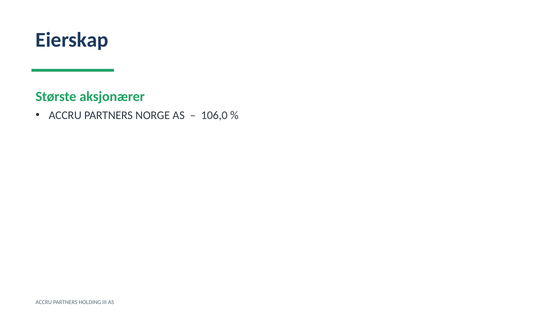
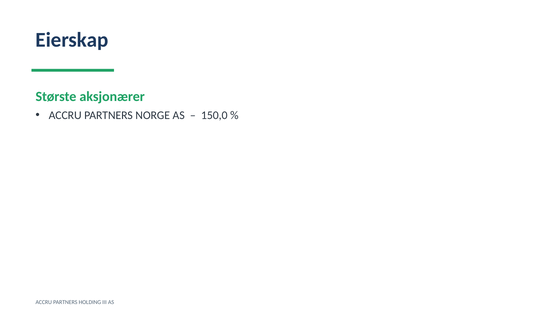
106,0: 106,0 -> 150,0
